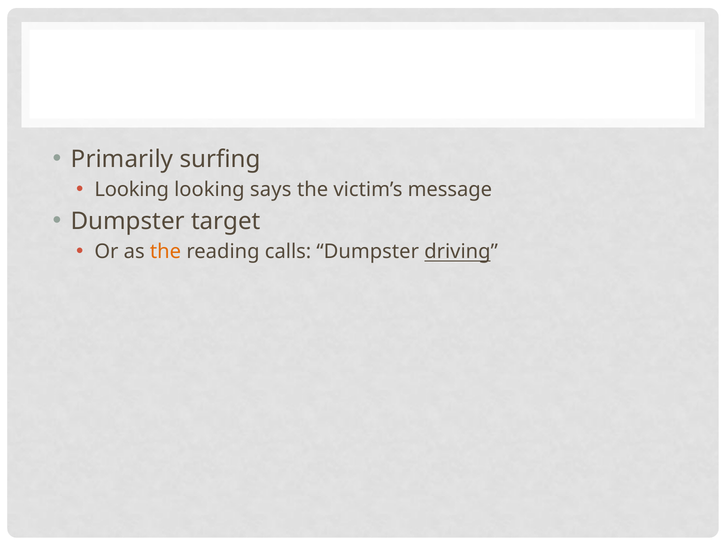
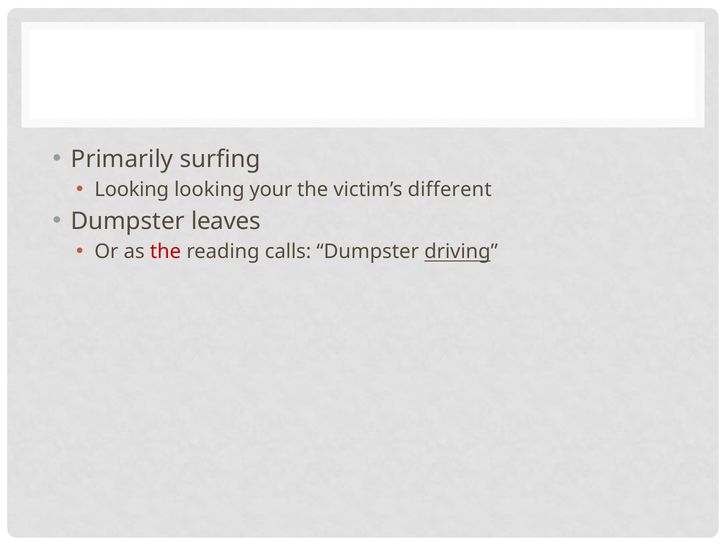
says: says -> your
message: message -> different
target: target -> leaves
the at (165, 251) colour: orange -> red
